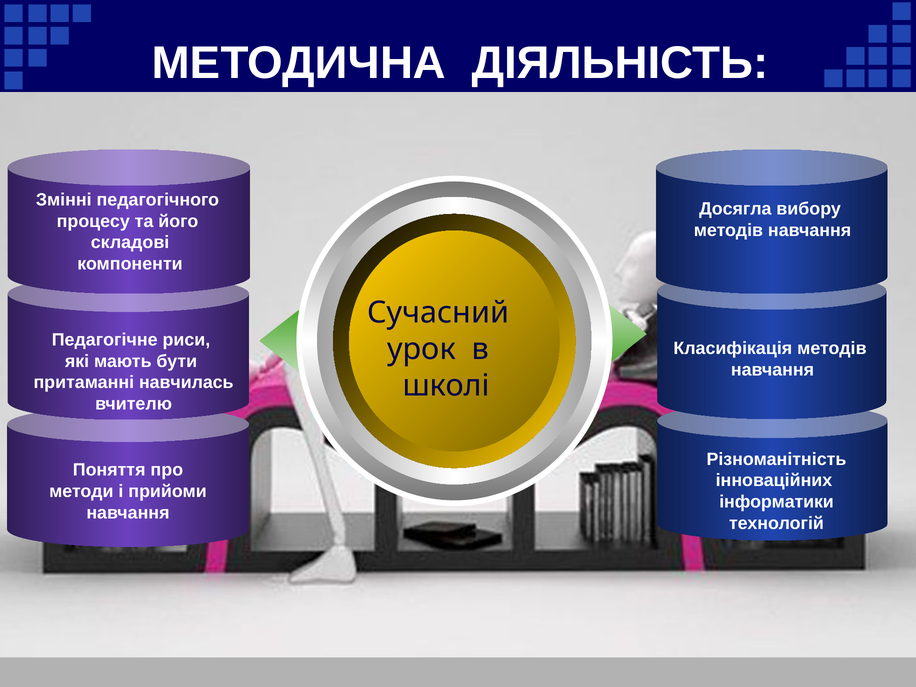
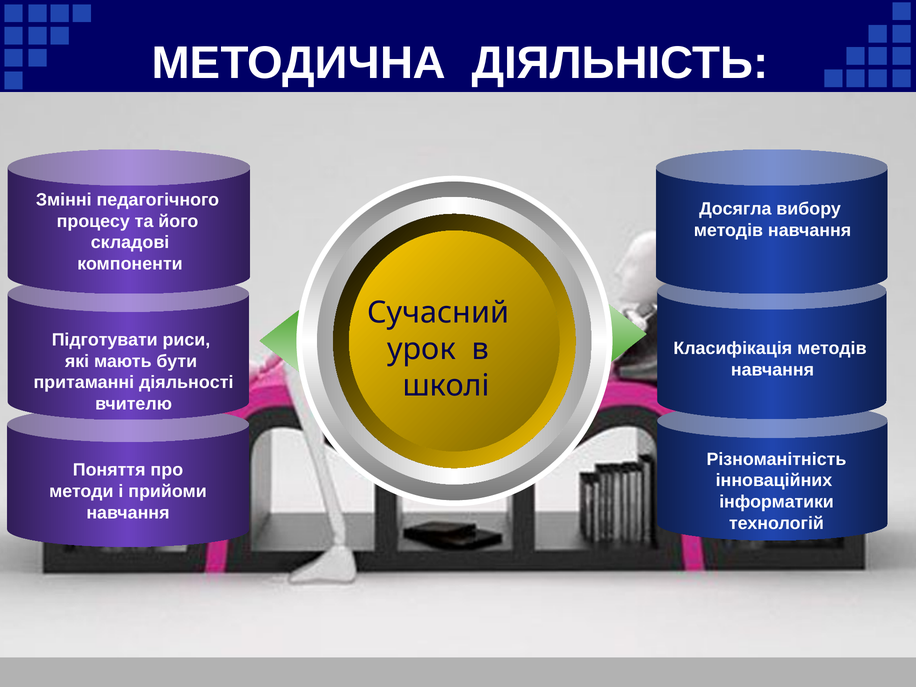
Педагогічне: Педагогічне -> Підготувати
навчилась: навчилась -> діяльності
